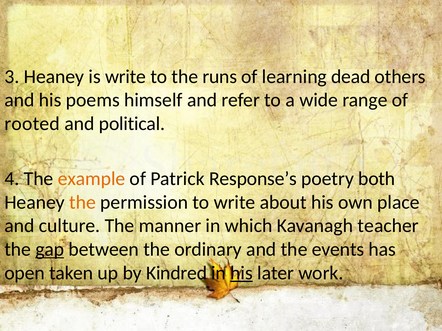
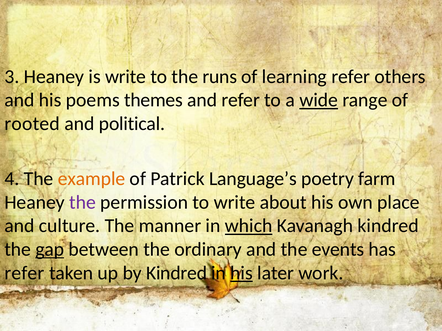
learning dead: dead -> refer
himself: himself -> themes
wide underline: none -> present
Response’s: Response’s -> Language’s
both: both -> farm
the at (82, 203) colour: orange -> purple
which underline: none -> present
Kavanagh teacher: teacher -> kindred
open at (25, 273): open -> refer
